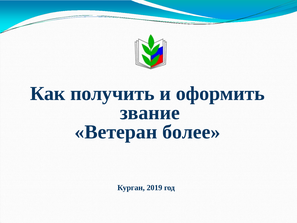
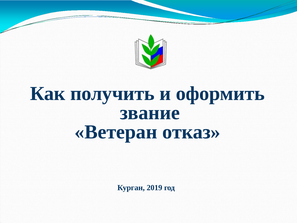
более: более -> отказ
